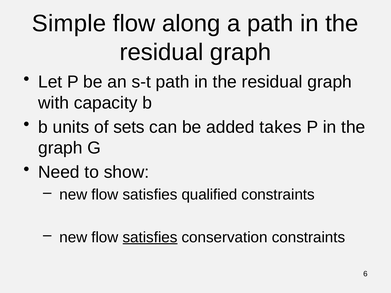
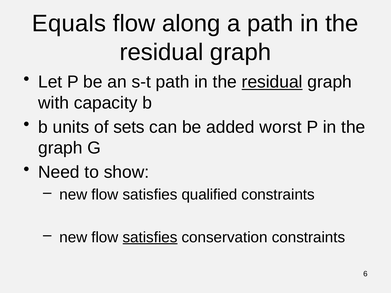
Simple: Simple -> Equals
residual at (272, 82) underline: none -> present
takes: takes -> worst
